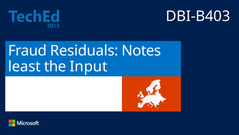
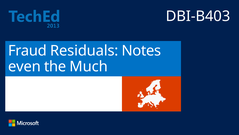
least: least -> even
Input: Input -> Much
